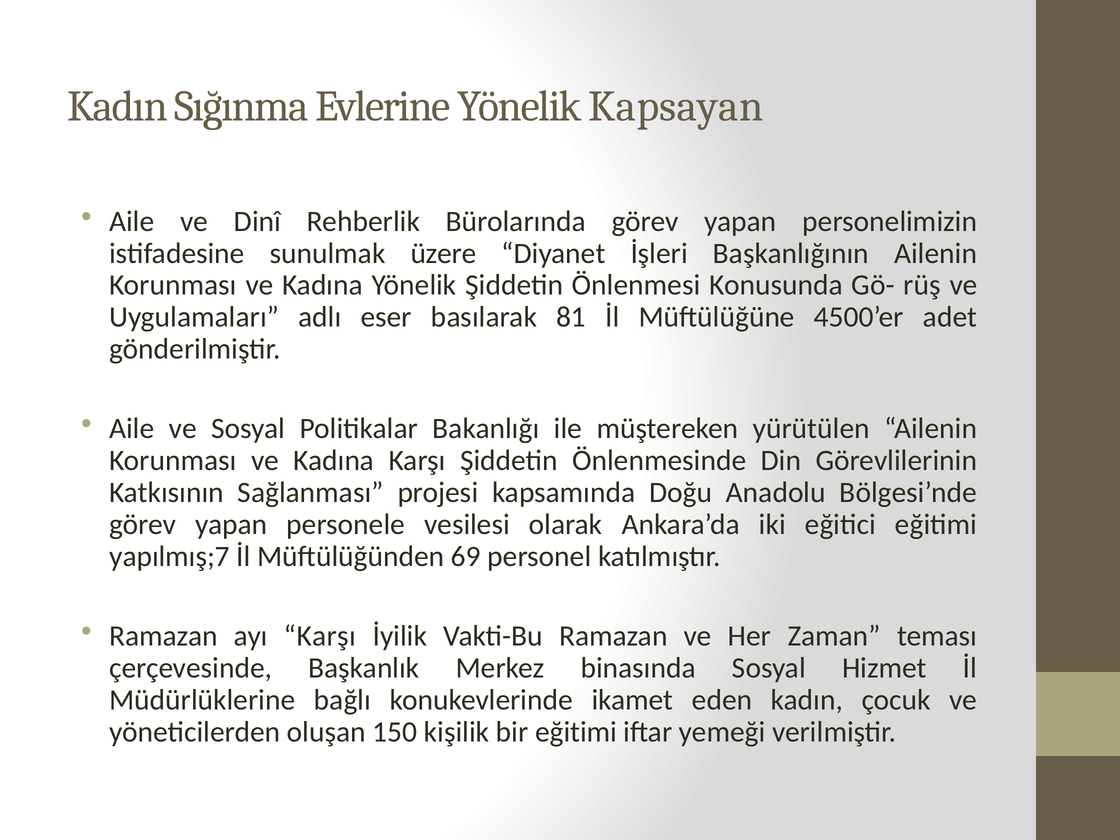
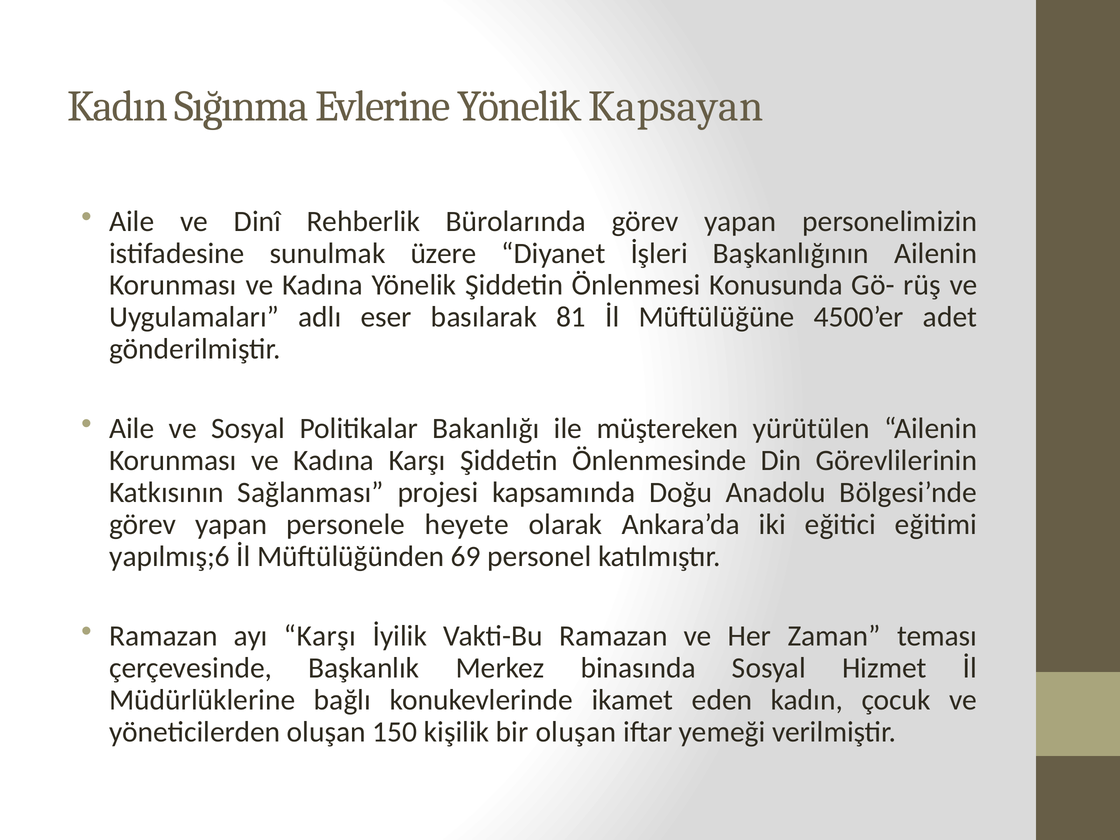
vesilesi: vesilesi -> heyete
yapılmış;7: yapılmış;7 -> yapılmış;6
bir eğitimi: eğitimi -> oluşan
